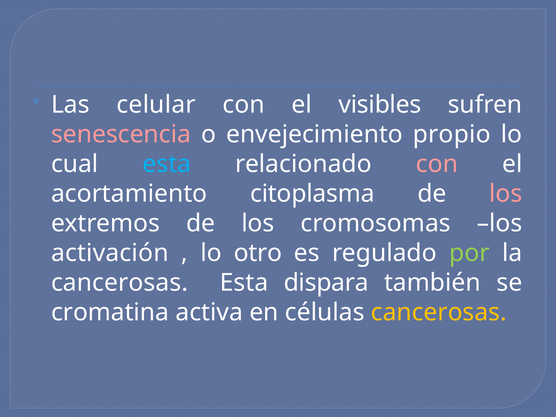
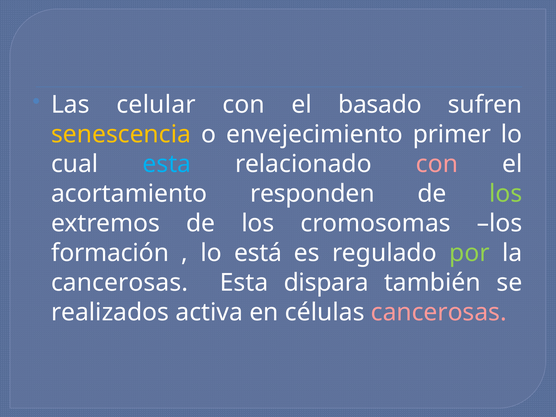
visibles: visibles -> basado
senescencia colour: pink -> yellow
propio: propio -> primer
citoplasma: citoplasma -> responden
los at (506, 194) colour: pink -> light green
activación: activación -> formación
otro: otro -> está
cromatina: cromatina -> realizados
cancerosas at (439, 312) colour: yellow -> pink
